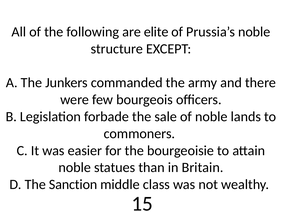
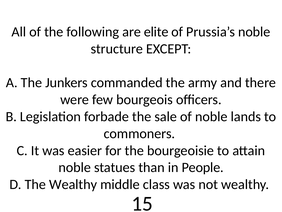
Britain: Britain -> People
The Sanction: Sanction -> Wealthy
